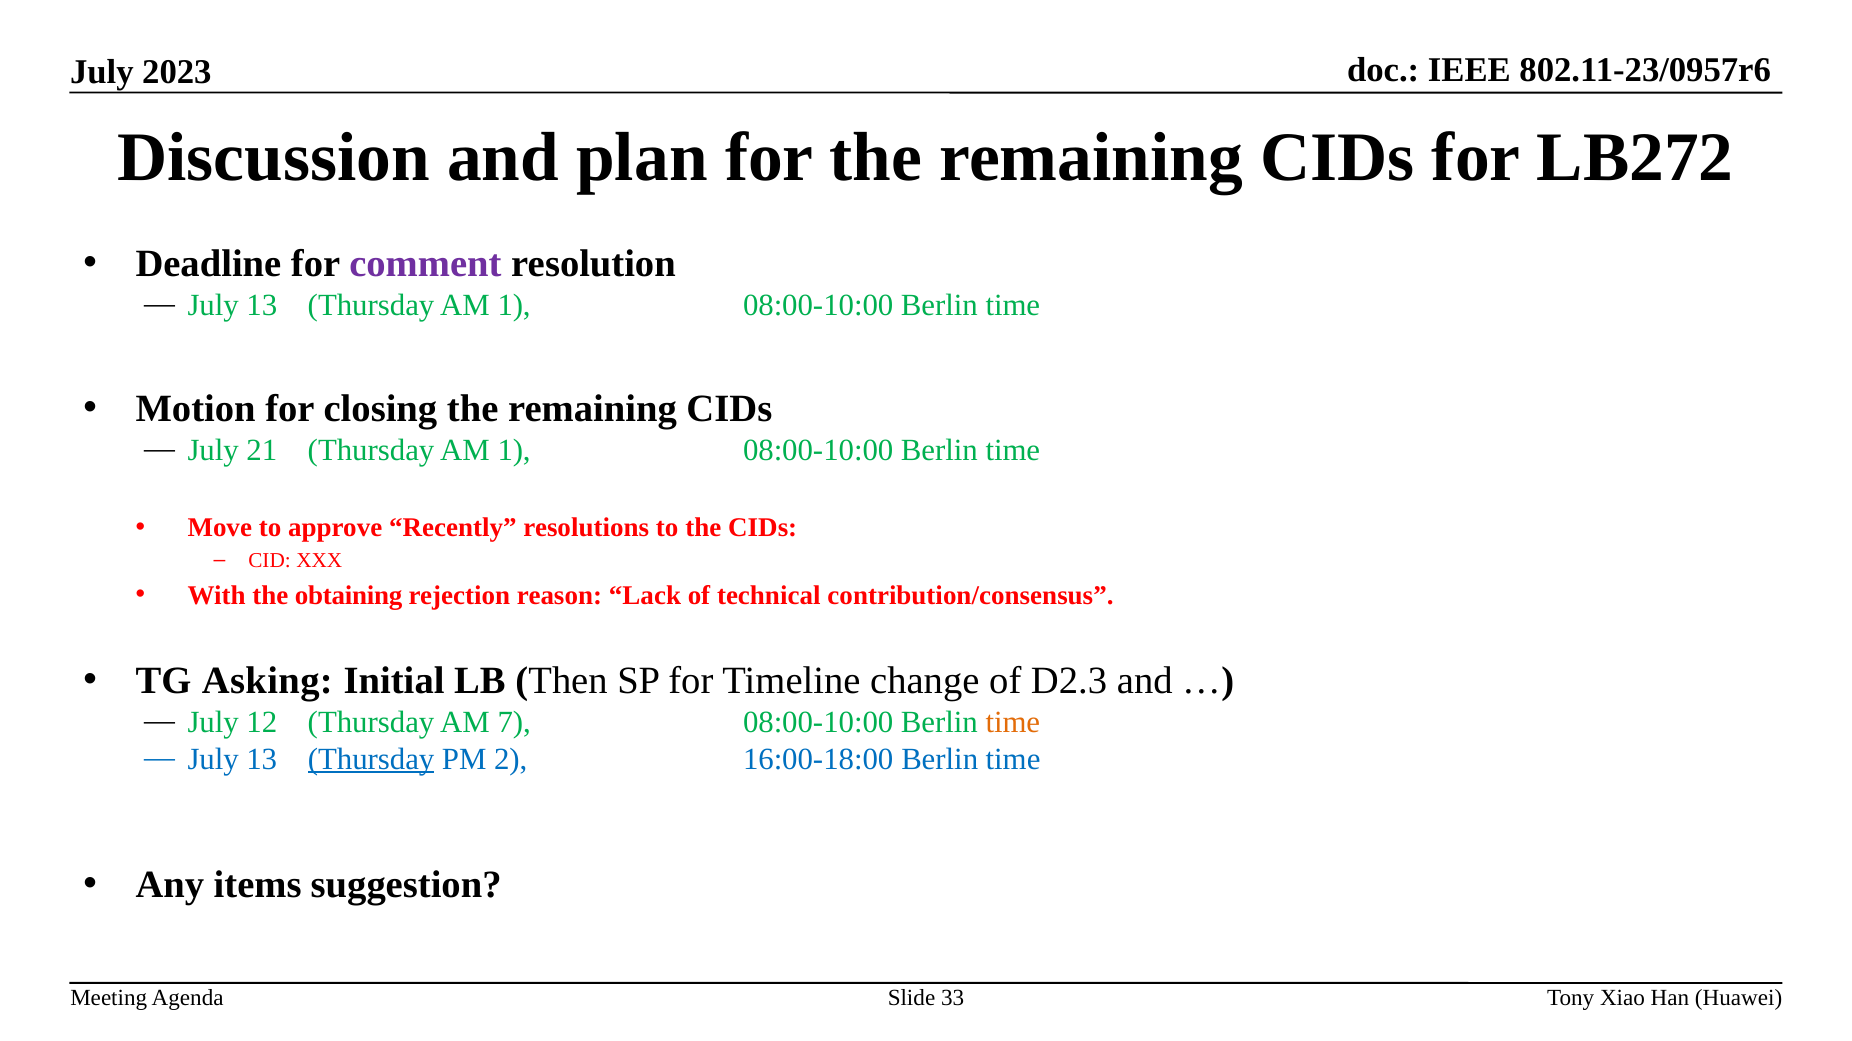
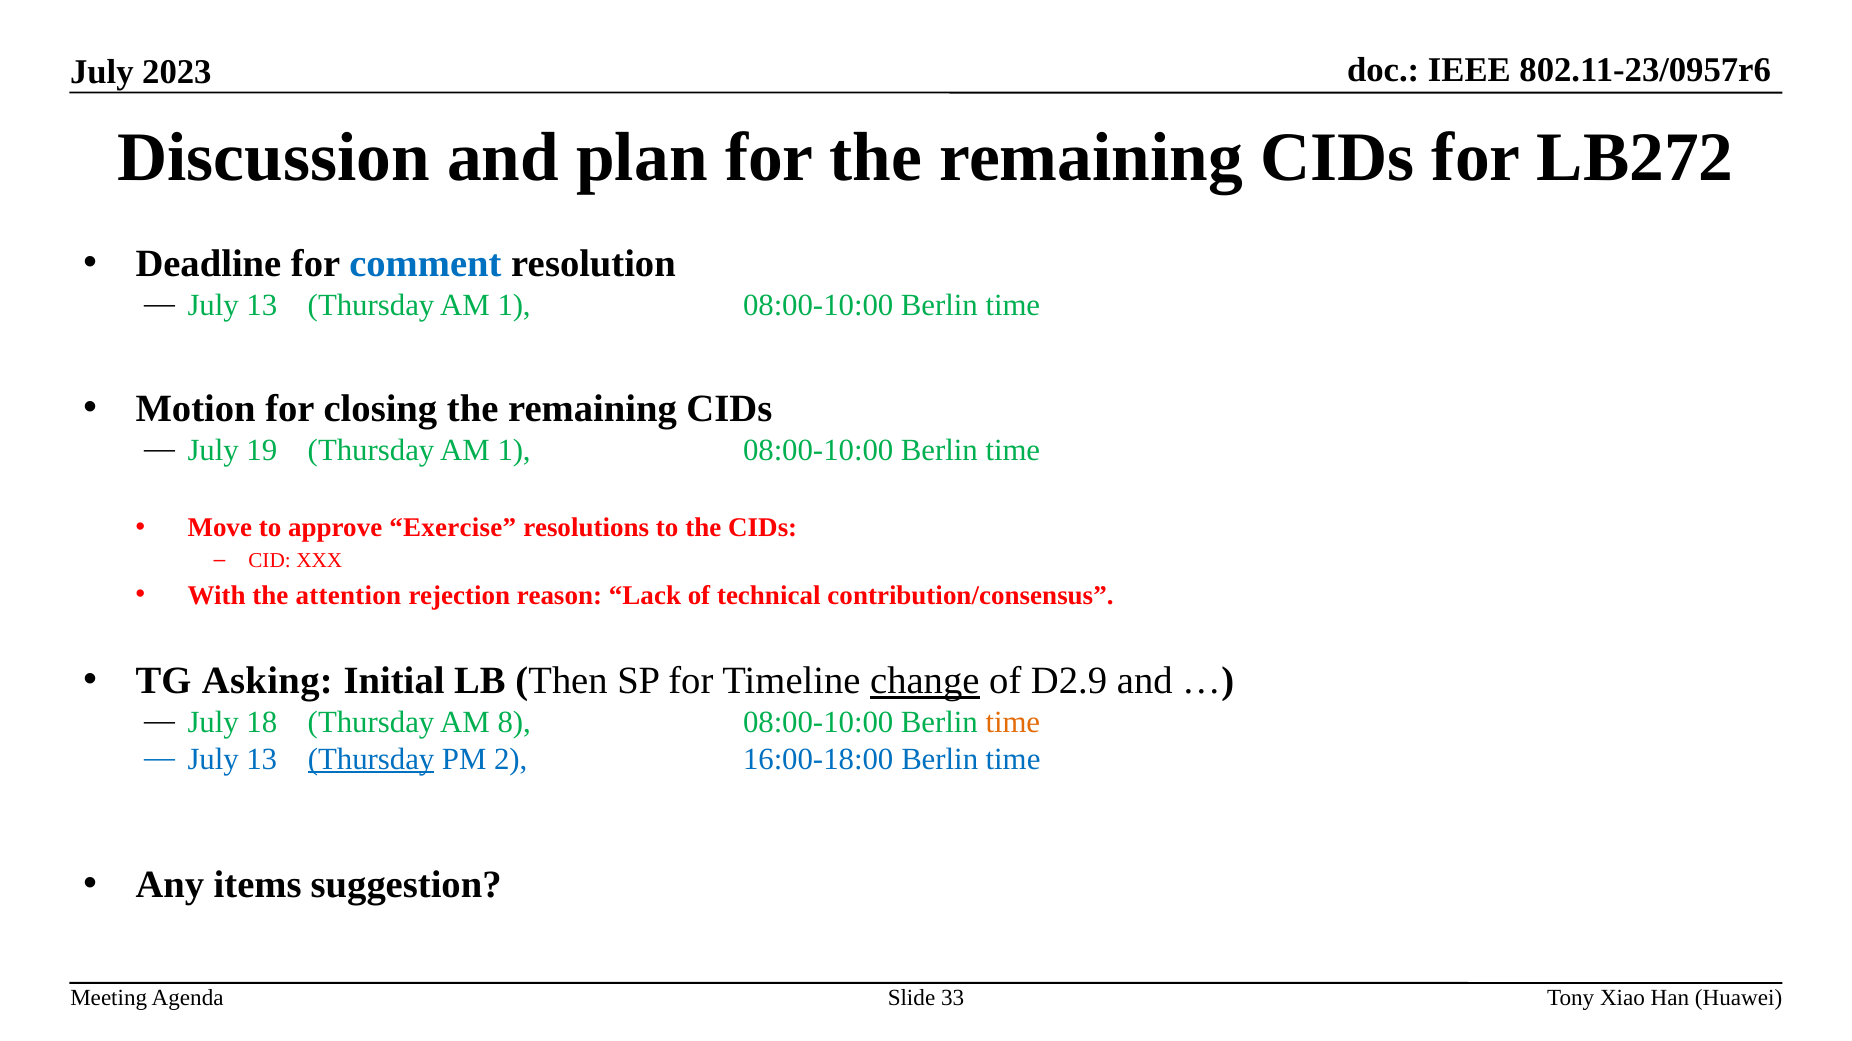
comment colour: purple -> blue
21: 21 -> 19
Recently: Recently -> Exercise
obtaining: obtaining -> attention
change underline: none -> present
D2.3: D2.3 -> D2.9
12: 12 -> 18
7: 7 -> 8
